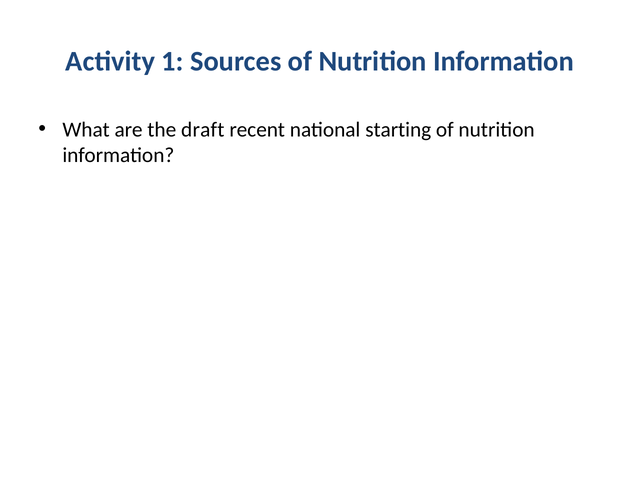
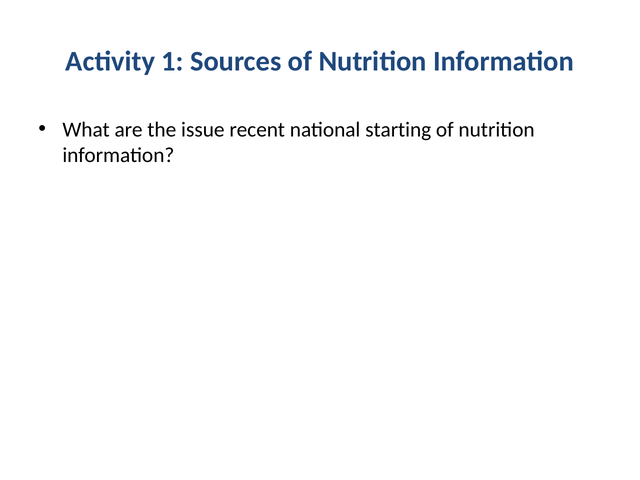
draft: draft -> issue
